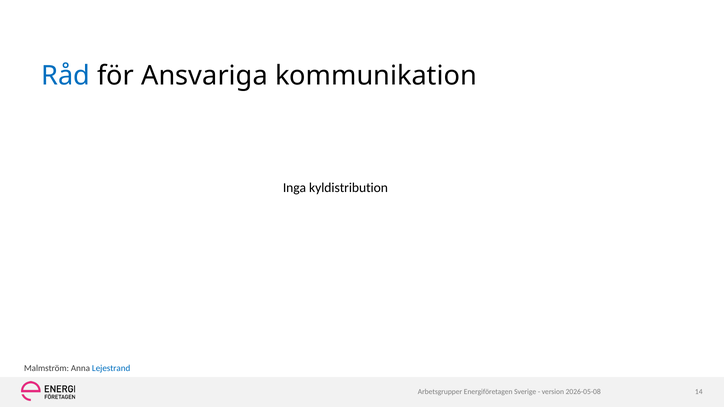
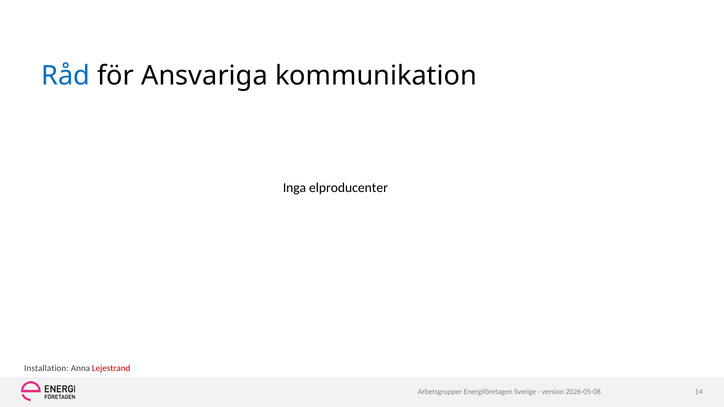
kyldistribution: kyldistribution -> elproducenter
Malmström: Malmström -> Installation
Lejestrand colour: blue -> red
